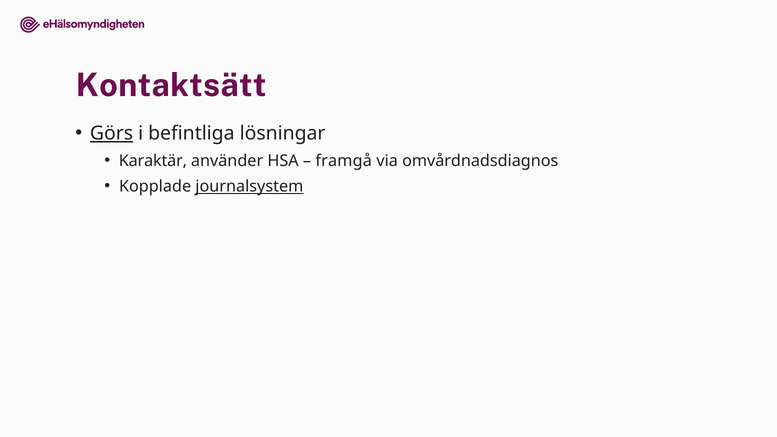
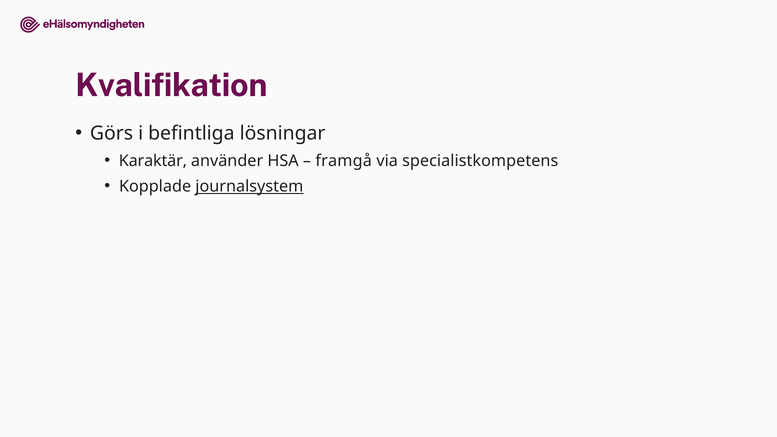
Kontaktsätt: Kontaktsätt -> Kvalifikation
Görs underline: present -> none
omvårdnadsdiagnos: omvårdnadsdiagnos -> specialistkompetens
